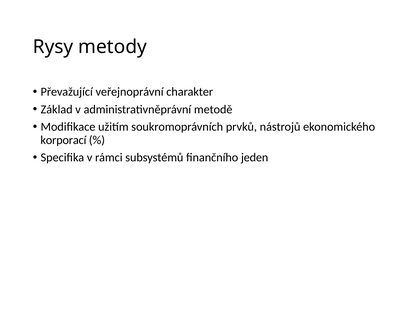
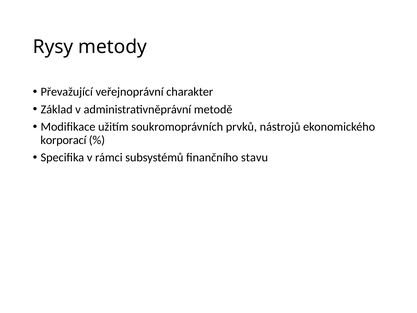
jeden: jeden -> stavu
